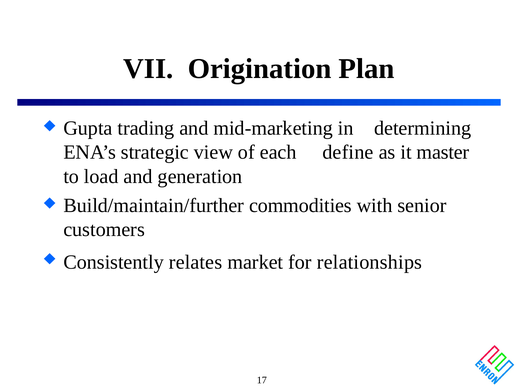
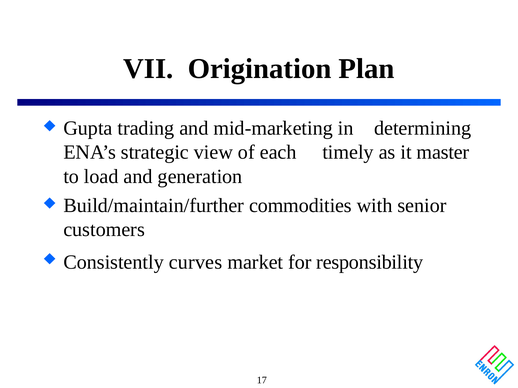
define: define -> timely
relates: relates -> curves
relationships: relationships -> responsibility
